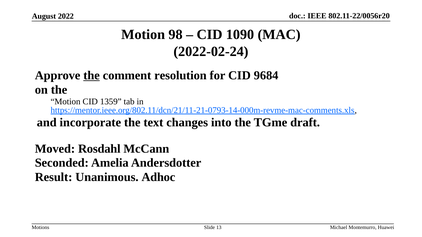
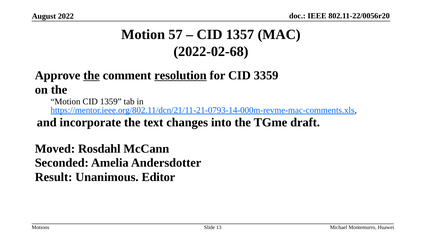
98: 98 -> 57
1090: 1090 -> 1357
2022-02-24: 2022-02-24 -> 2022-02-68
resolution underline: none -> present
9684: 9684 -> 3359
Adhoc: Adhoc -> Editor
